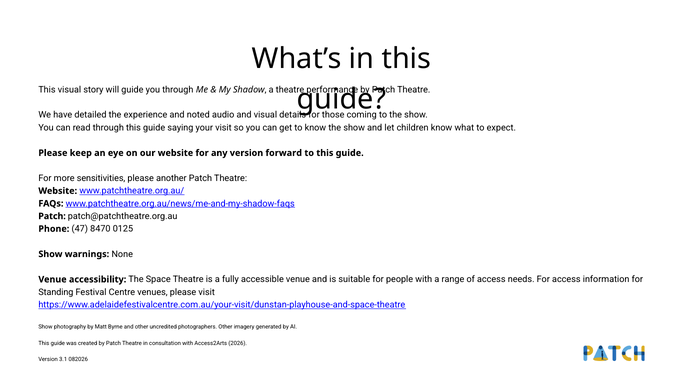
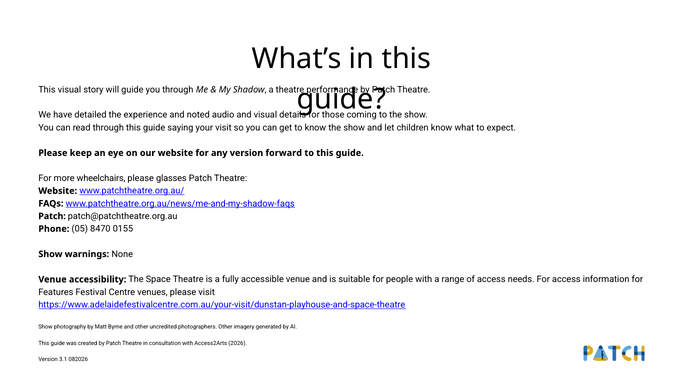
sensitivities: sensitivities -> wheelchairs
another: another -> glasses
47: 47 -> 05
0125: 0125 -> 0155
Standing: Standing -> Features
